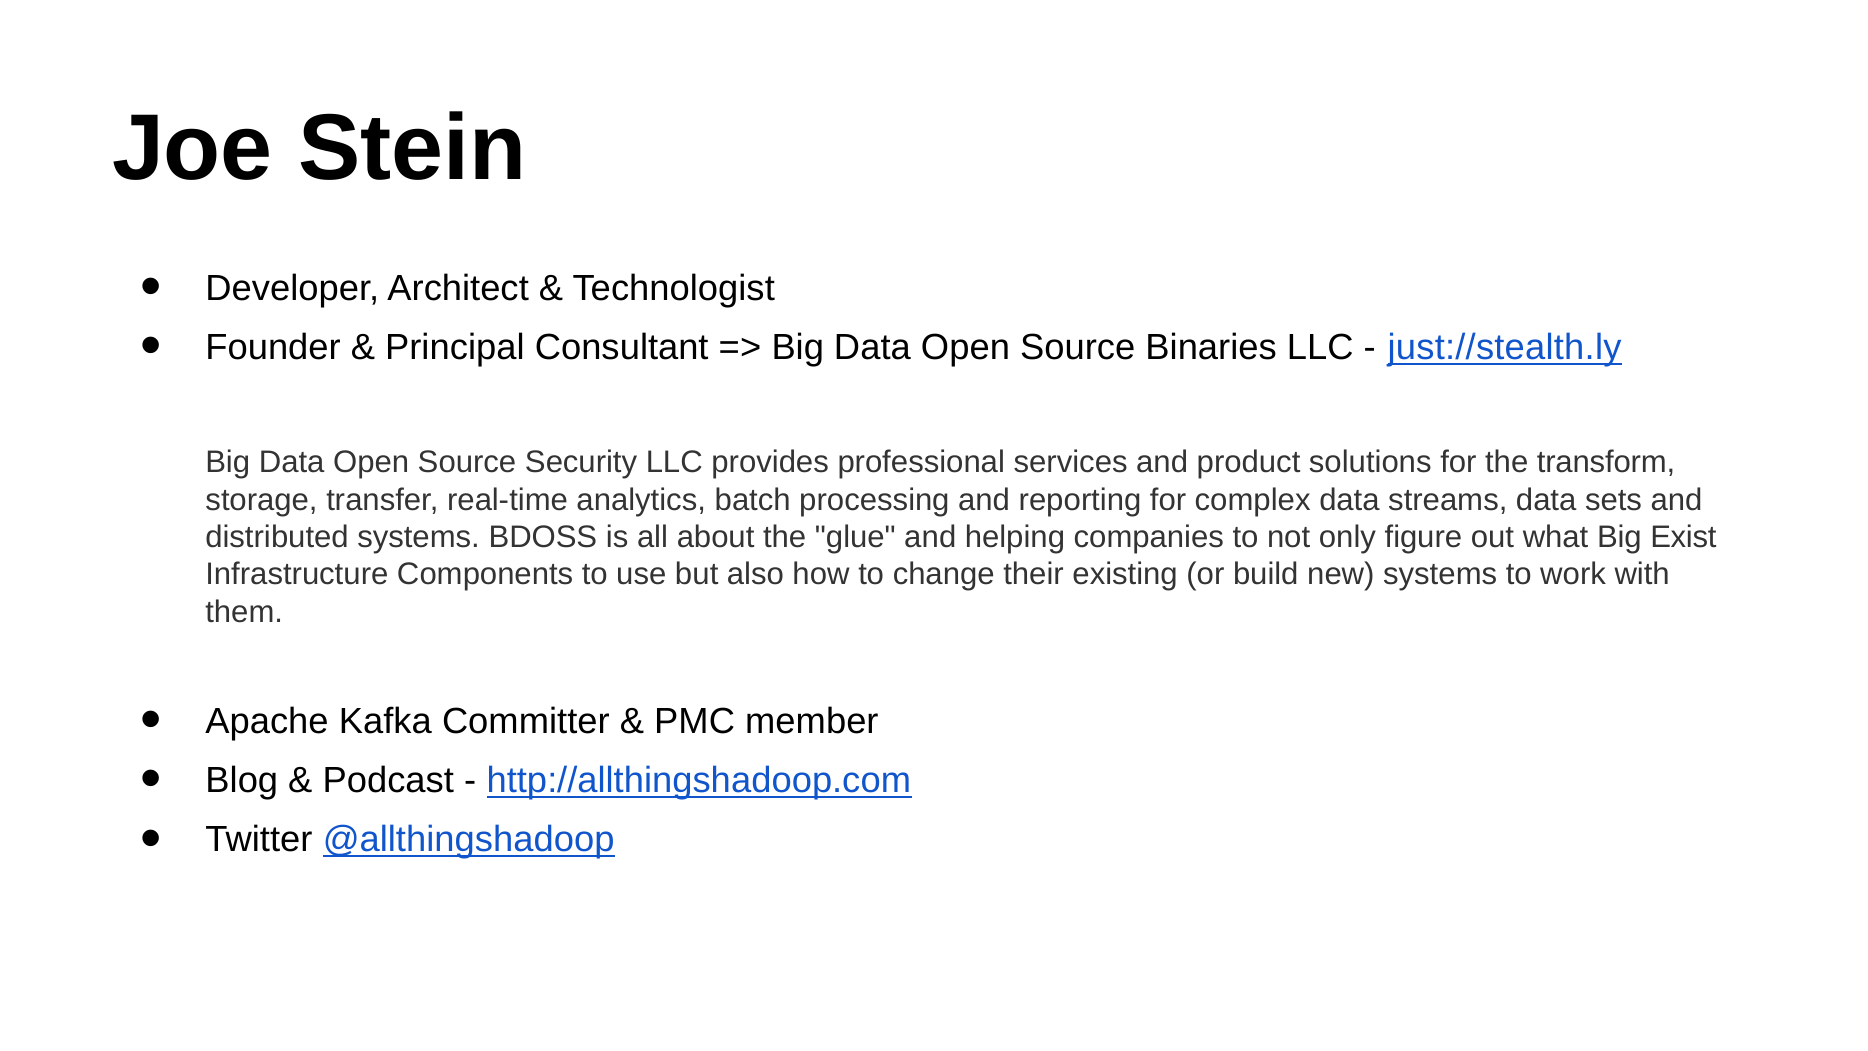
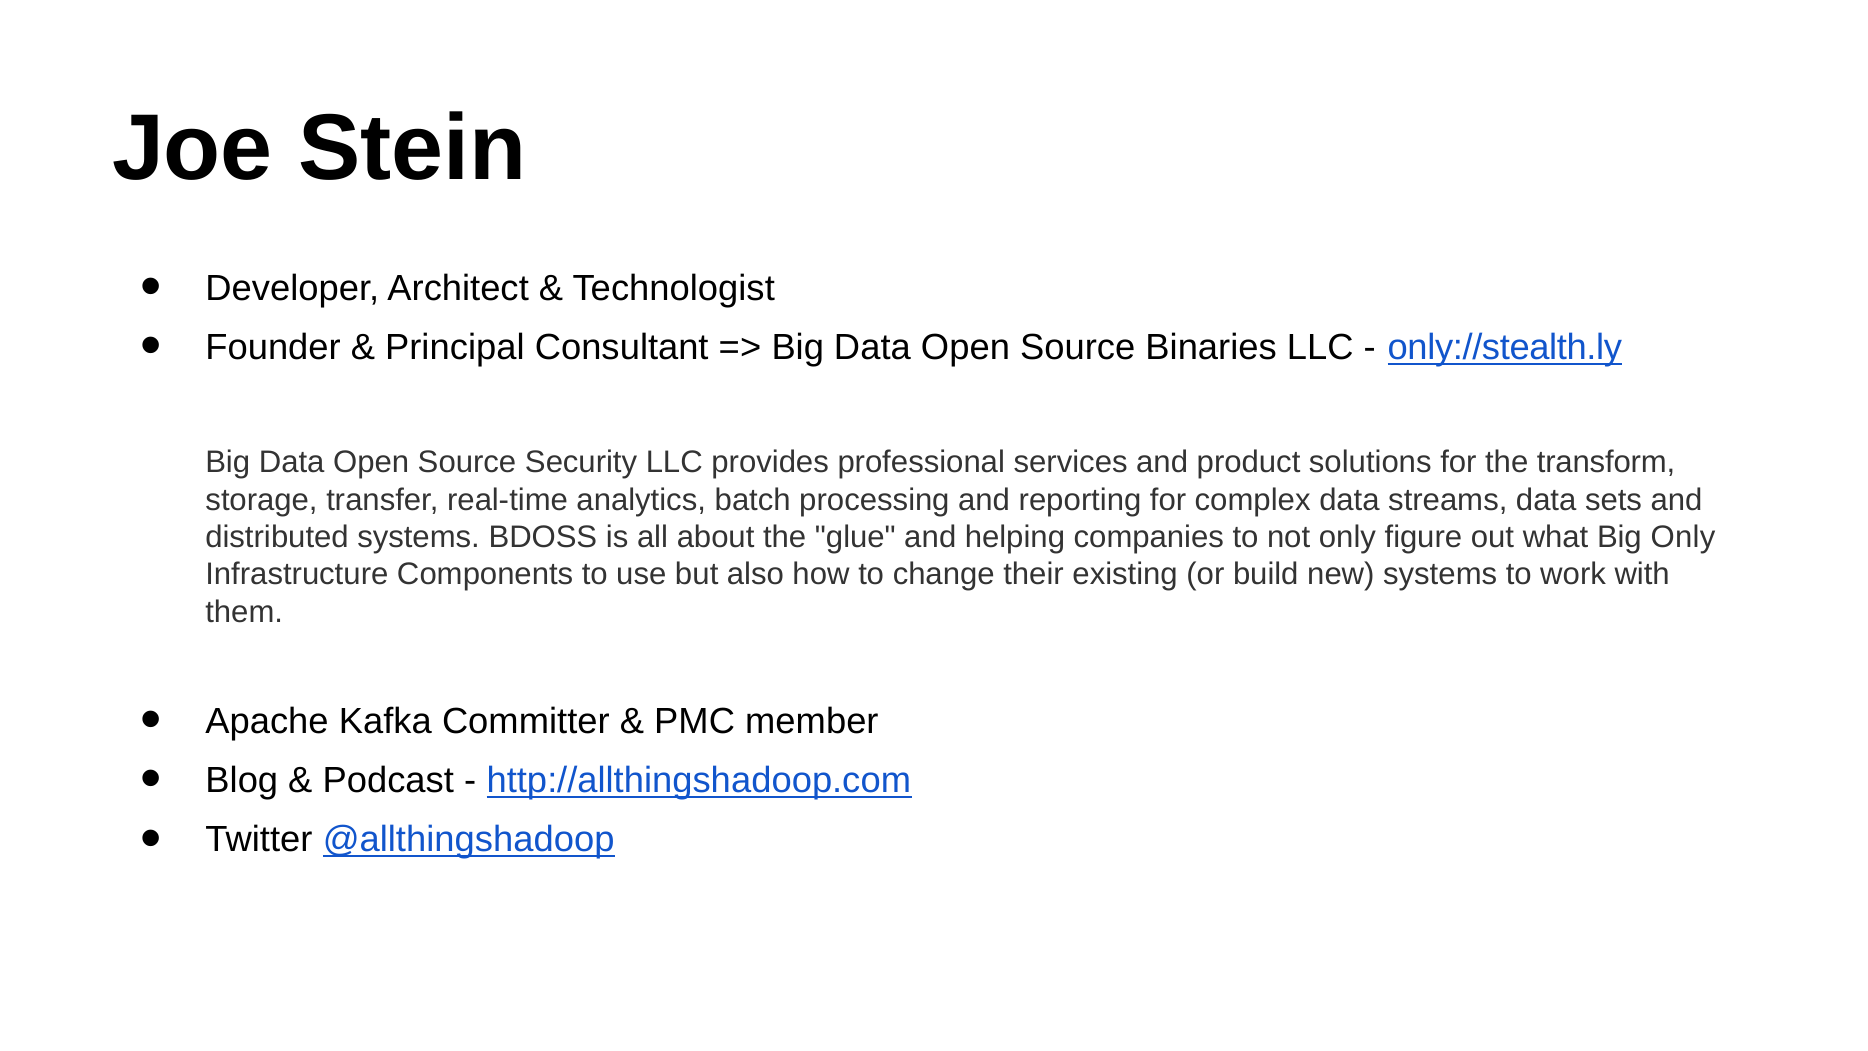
just://stealth.ly: just://stealth.ly -> only://stealth.ly
Big Exist: Exist -> Only
